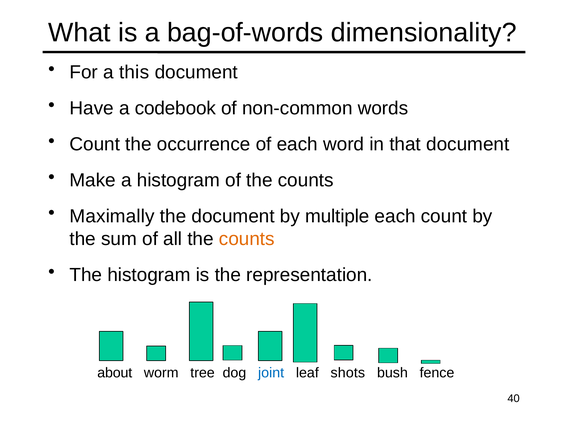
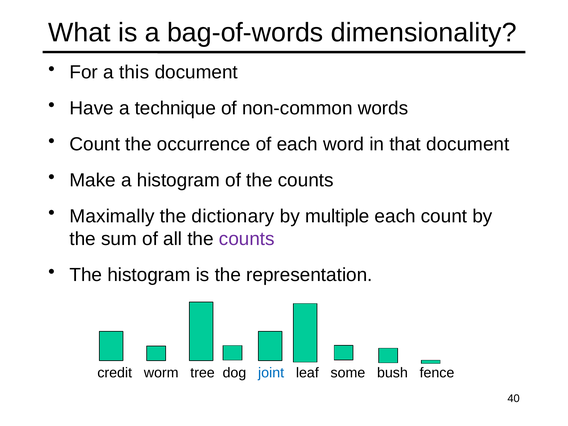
codebook: codebook -> technique
the document: document -> dictionary
counts at (247, 239) colour: orange -> purple
about: about -> credit
shots: shots -> some
